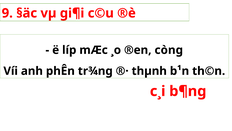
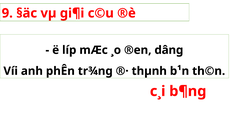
còng: còng -> dâng
